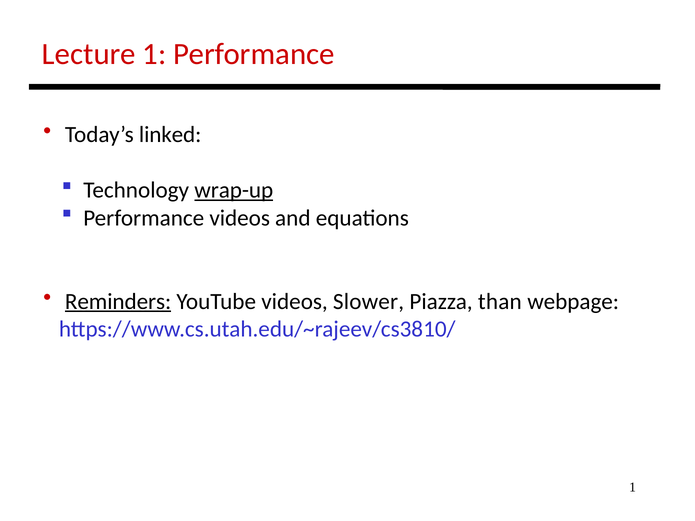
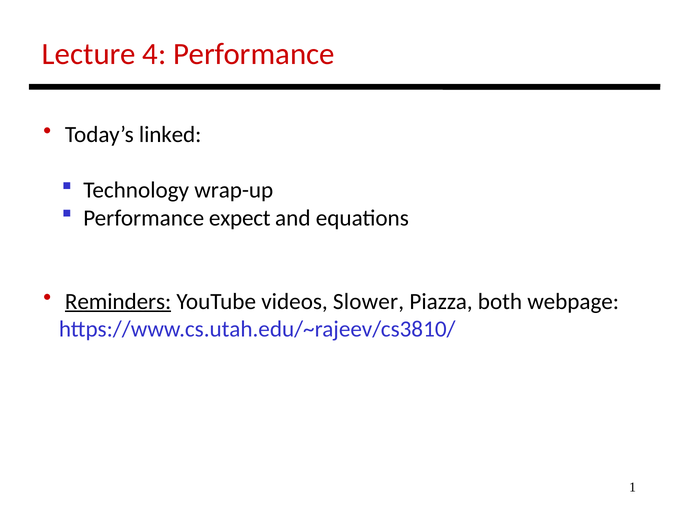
Lecture 1: 1 -> 4
wrap-up underline: present -> none
Performance videos: videos -> expect
than: than -> both
